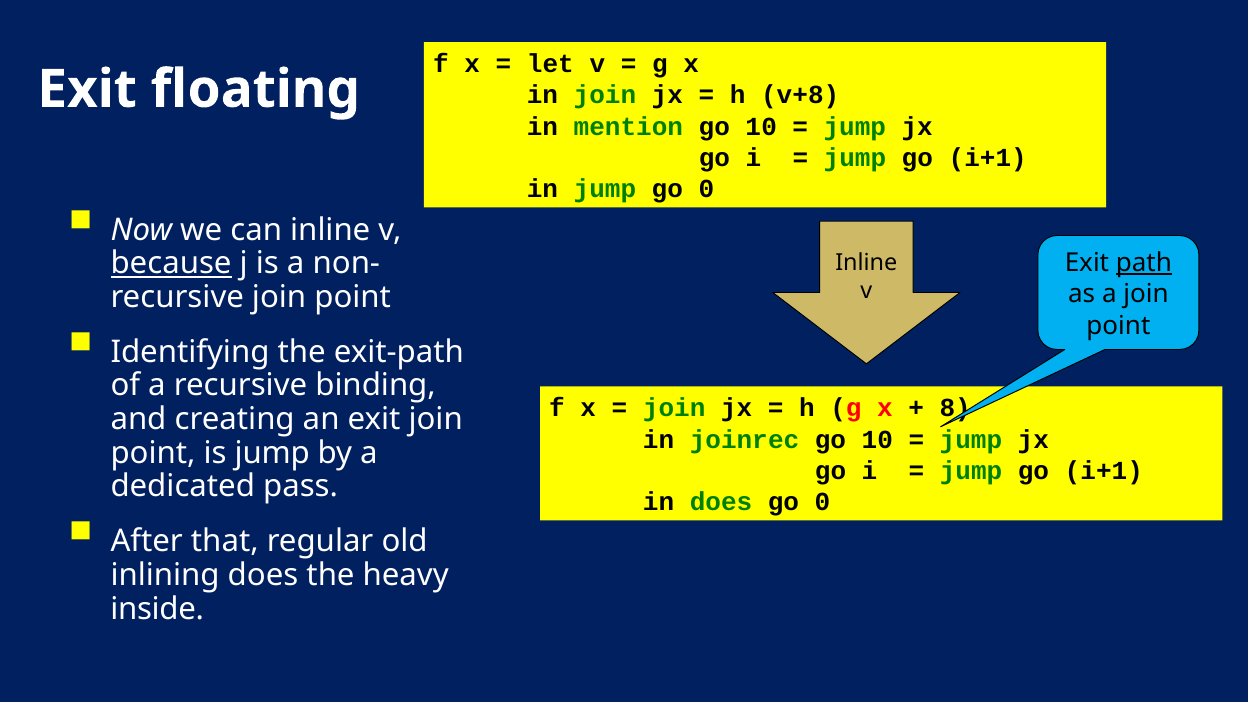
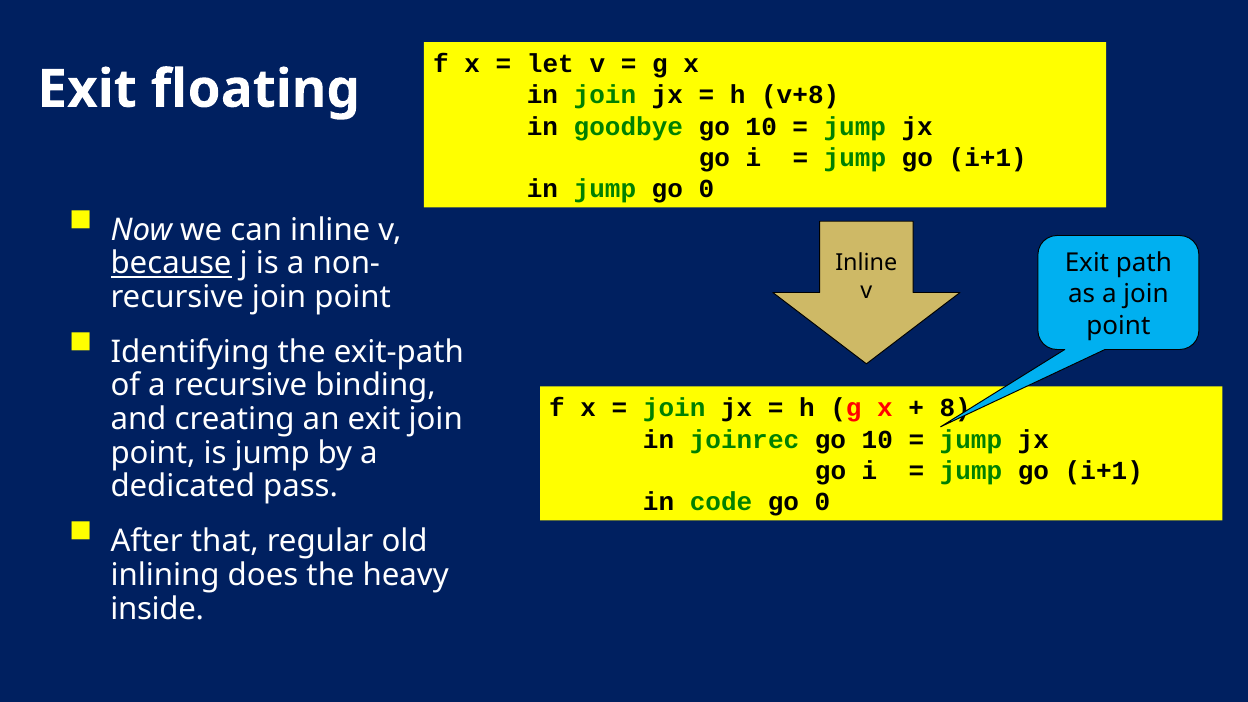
mention: mention -> goodbye
path underline: present -> none
in does: does -> code
